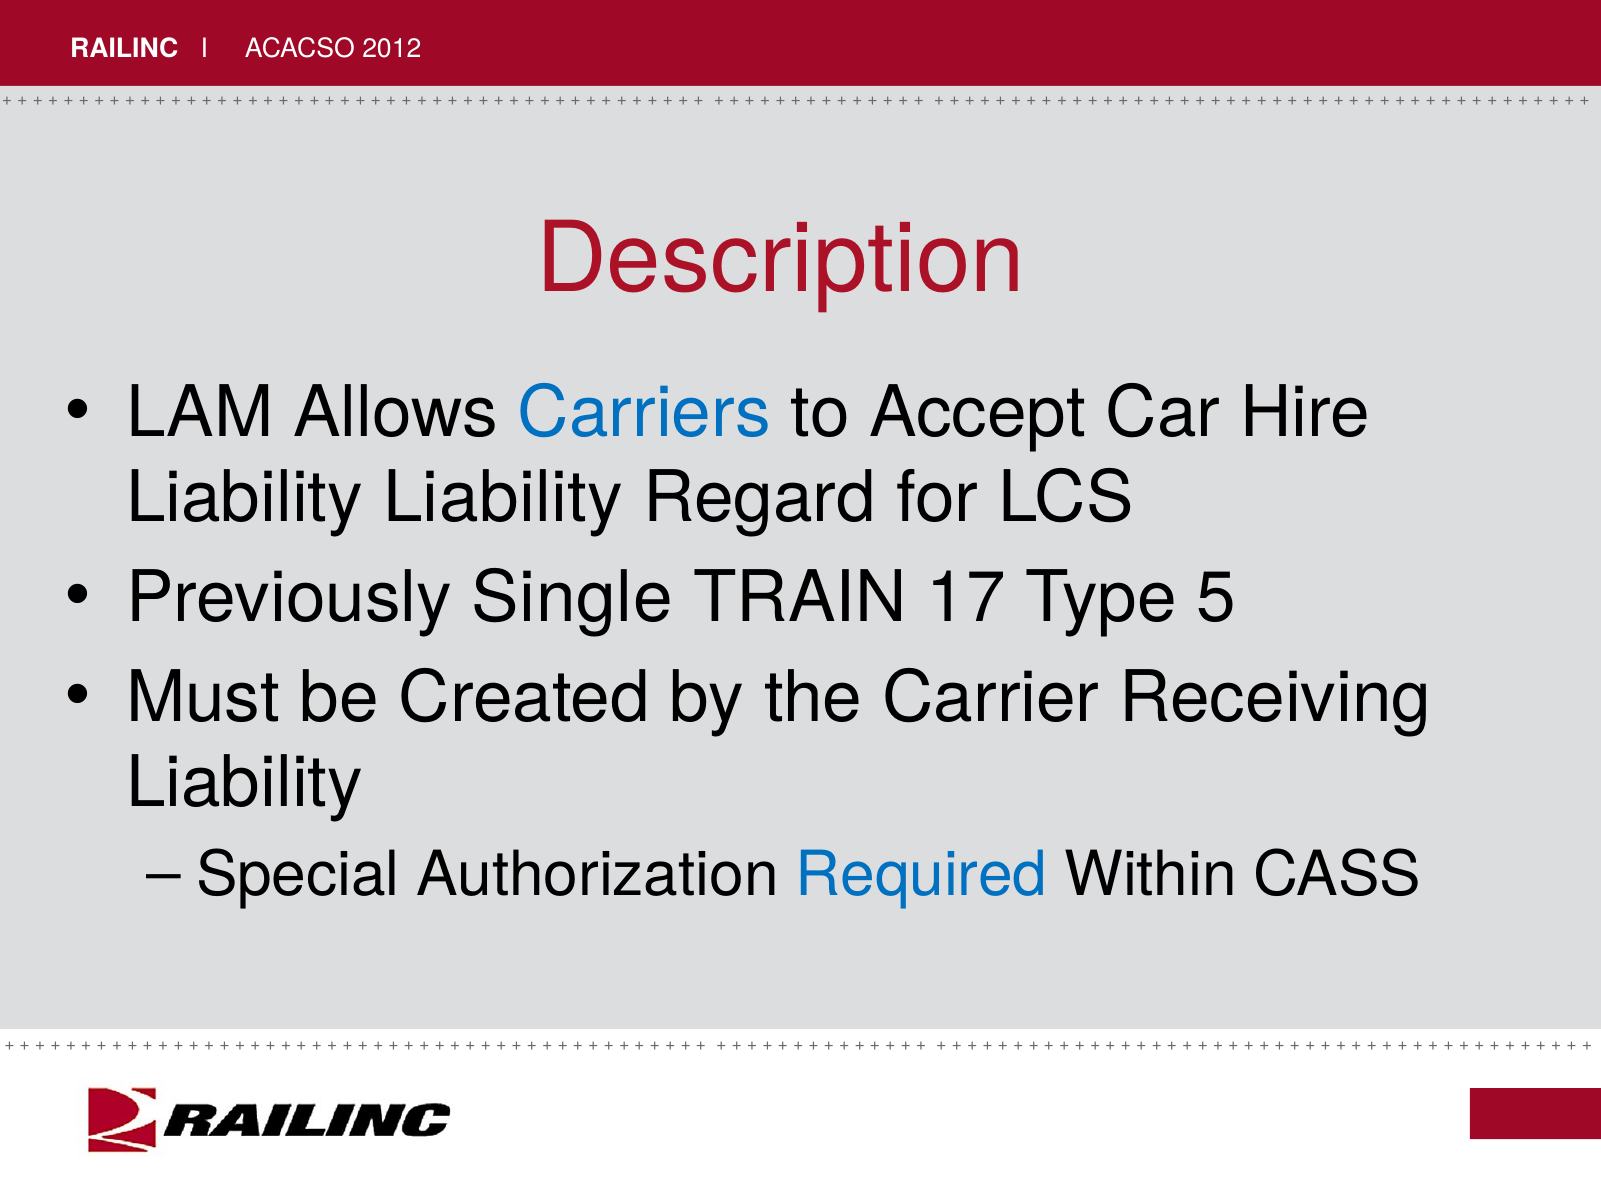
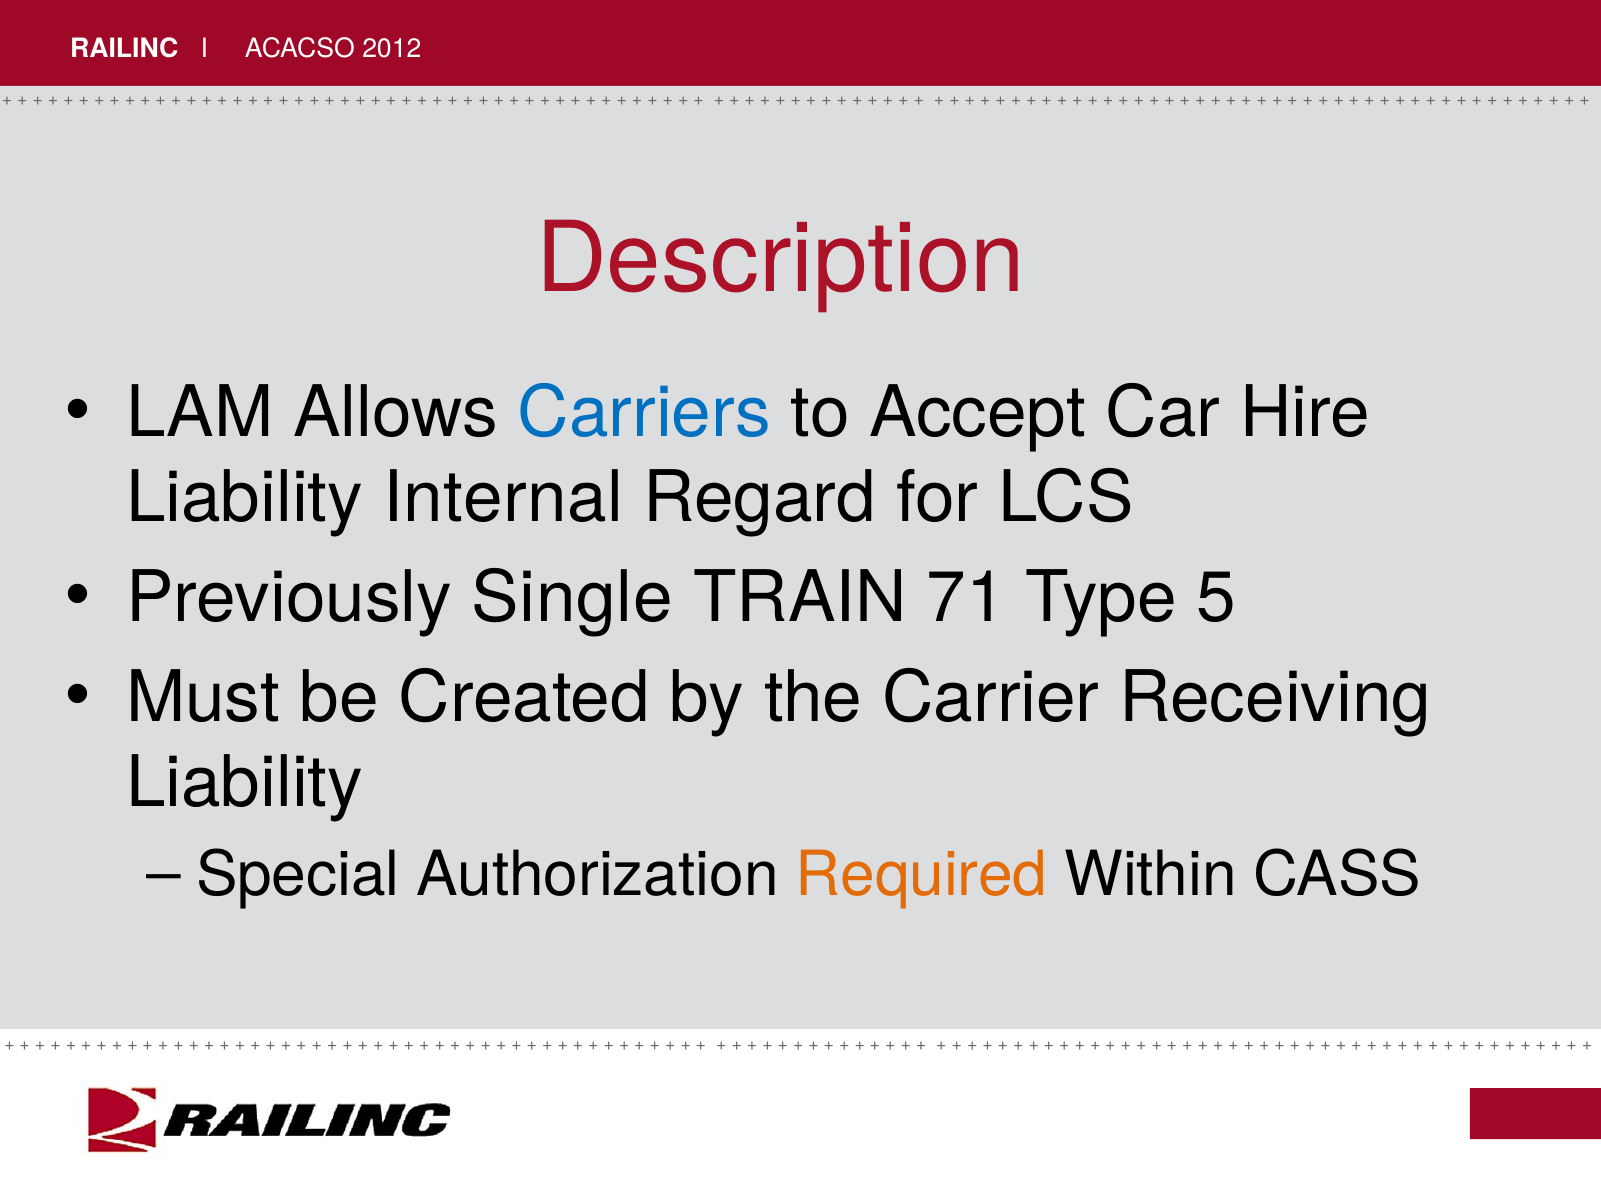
Liability Liability: Liability -> Internal
17: 17 -> 71
Required colour: blue -> orange
